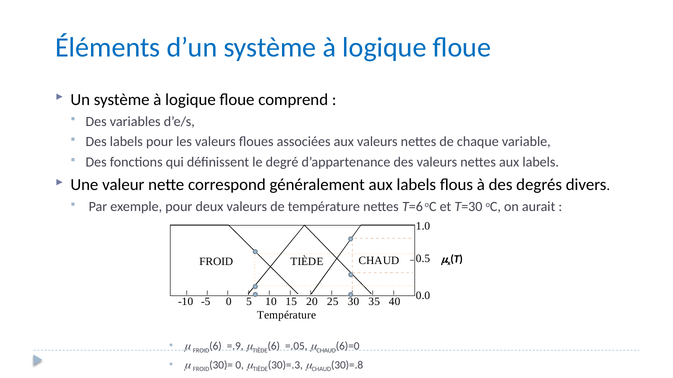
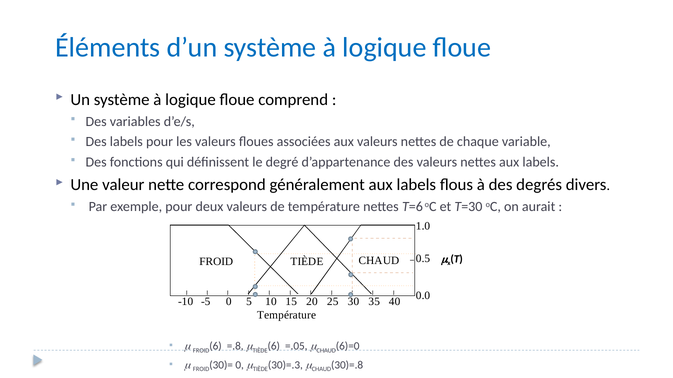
=.9: =.9 -> =.8
